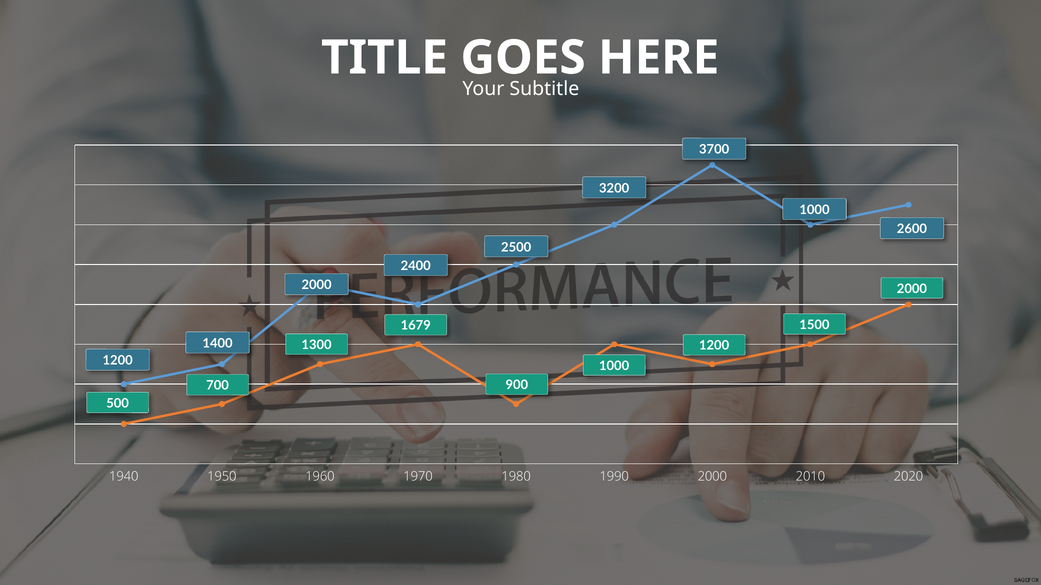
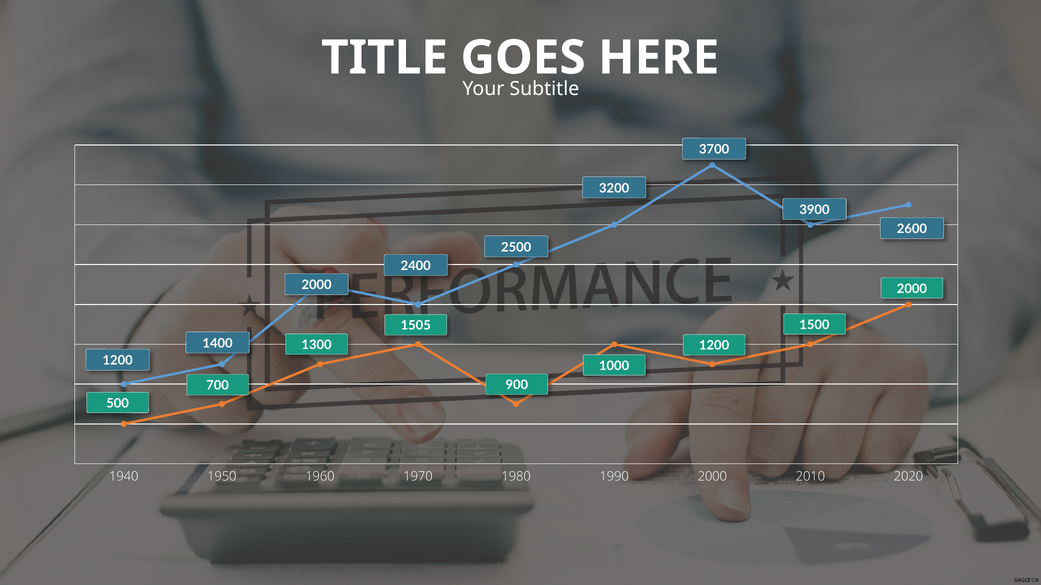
1000 at (814, 210): 1000 -> 3900
1679: 1679 -> 1505
